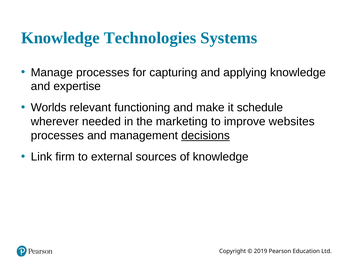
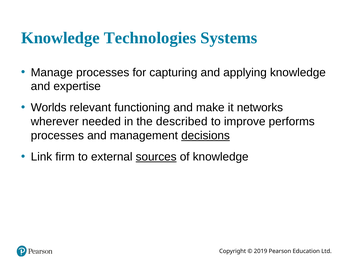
schedule: schedule -> networks
marketing: marketing -> described
websites: websites -> performs
sources underline: none -> present
